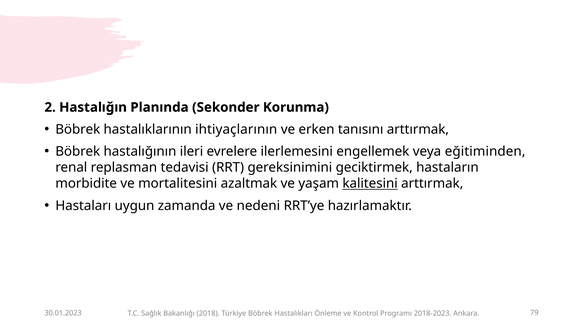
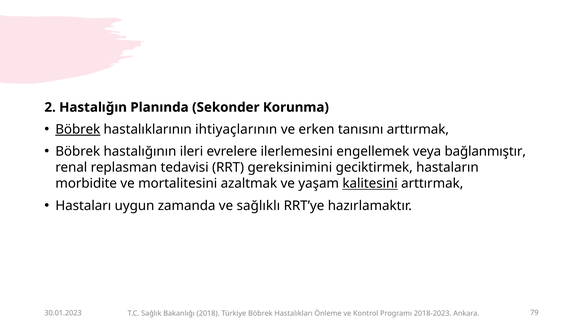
Böbrek at (78, 129) underline: none -> present
eğitiminden: eğitiminden -> bağlanmıştır
nedeni: nedeni -> sağlıklı
